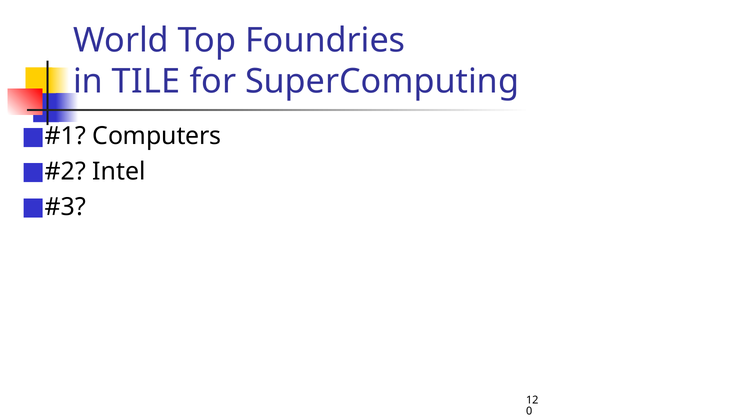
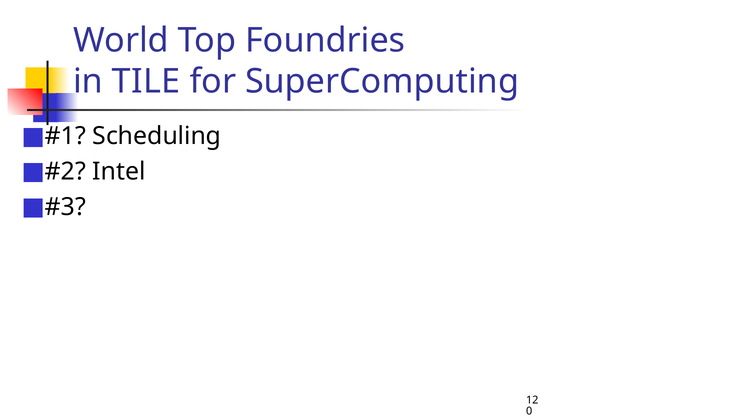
Computers: Computers -> Scheduling
